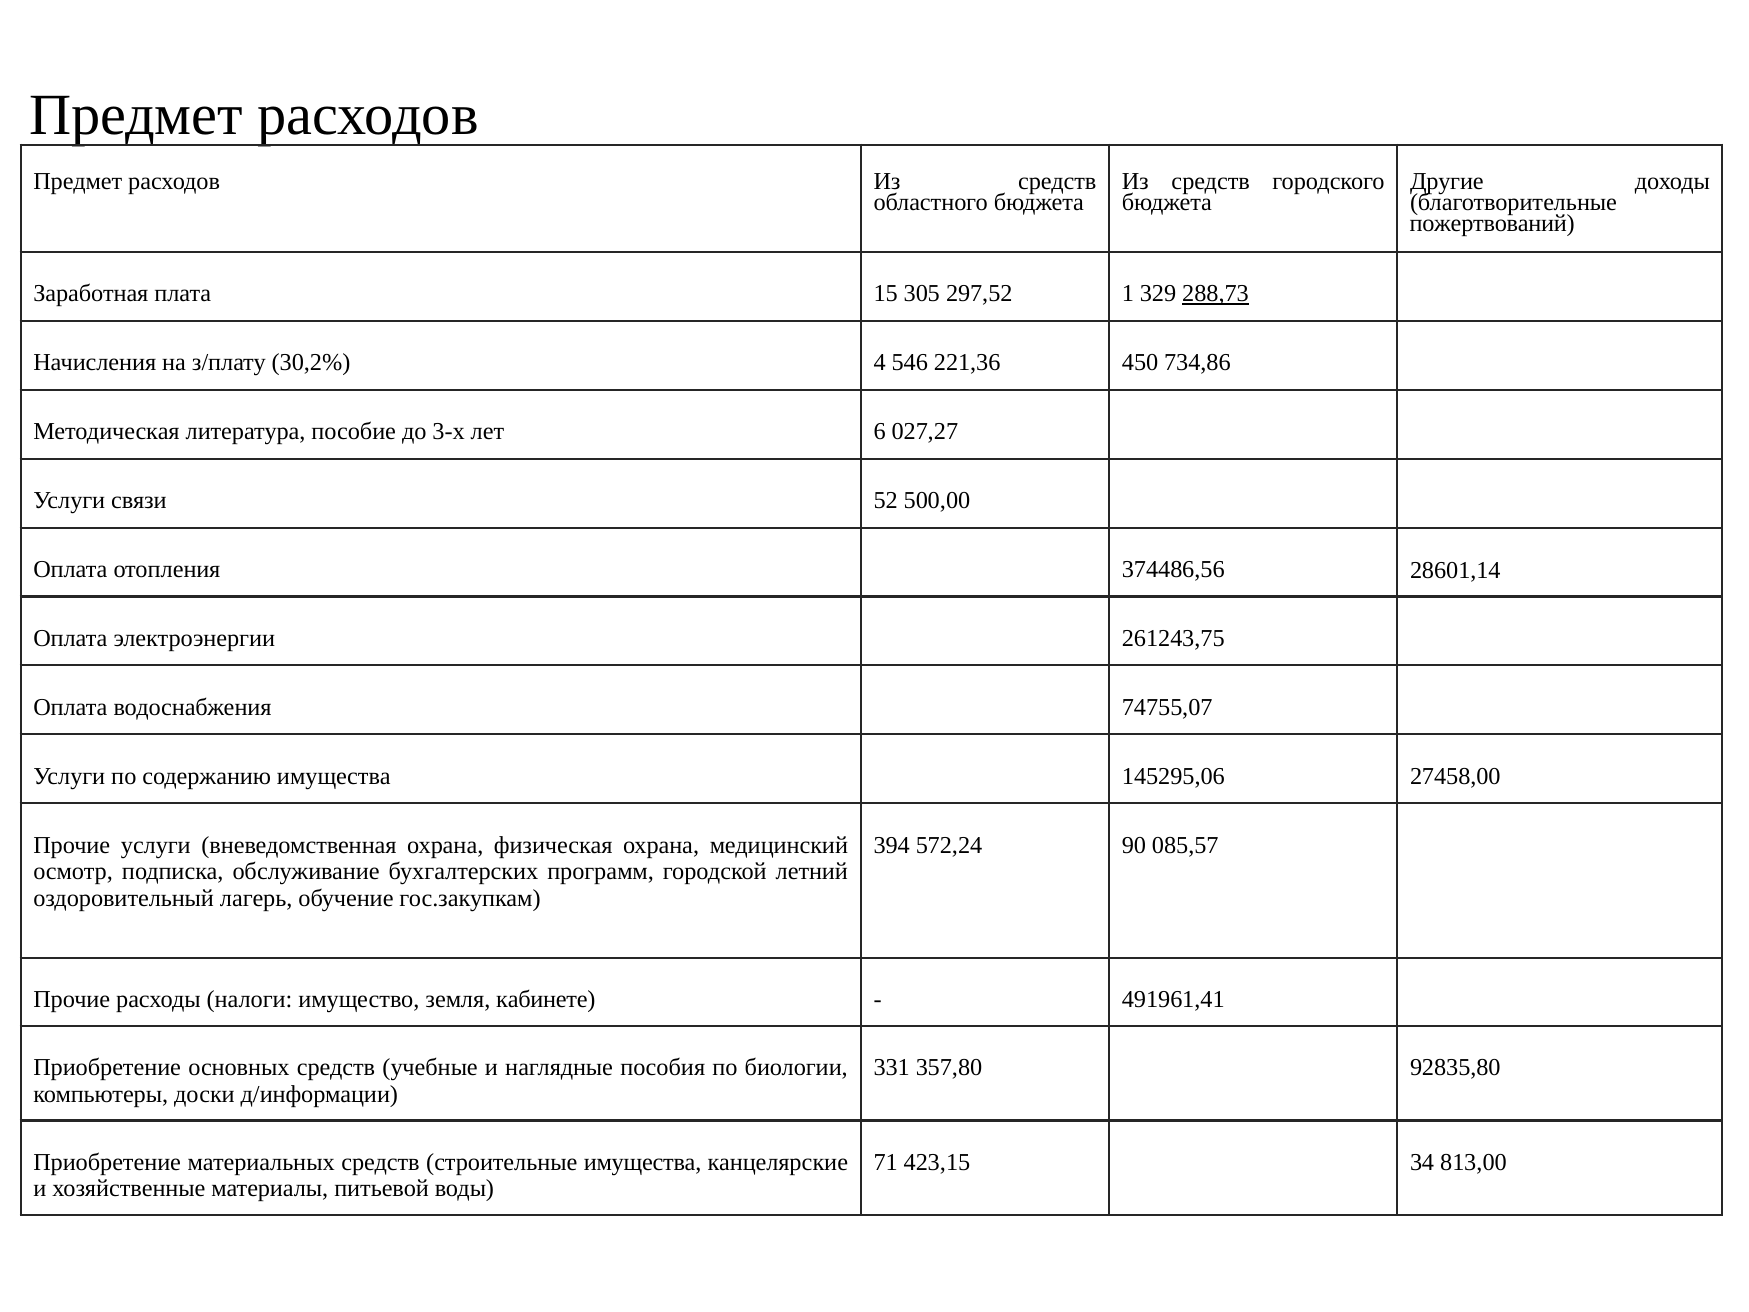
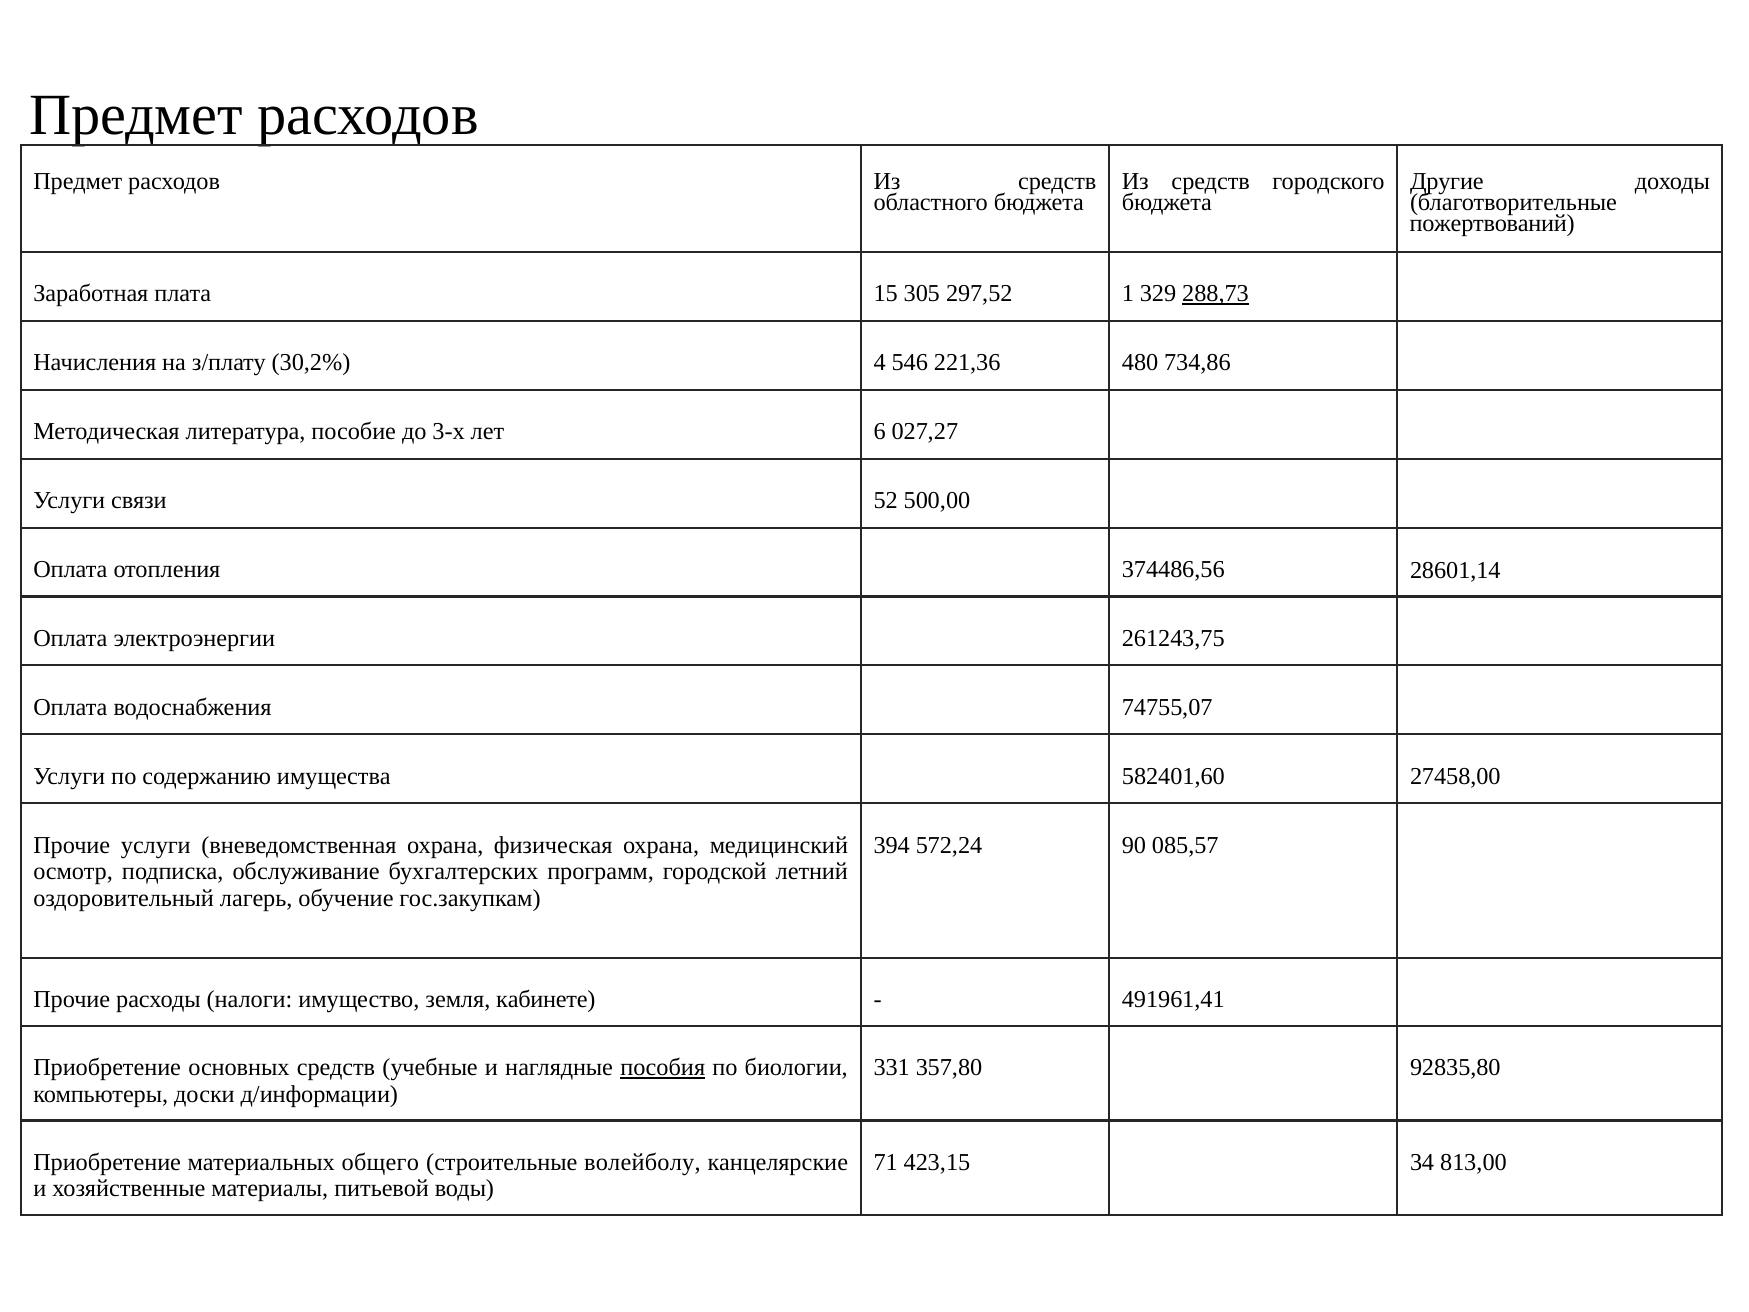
450: 450 -> 480
145295,06: 145295,06 -> 582401,60
пособия underline: none -> present
материальных средств: средств -> общего
строительные имущества: имущества -> волейболу
